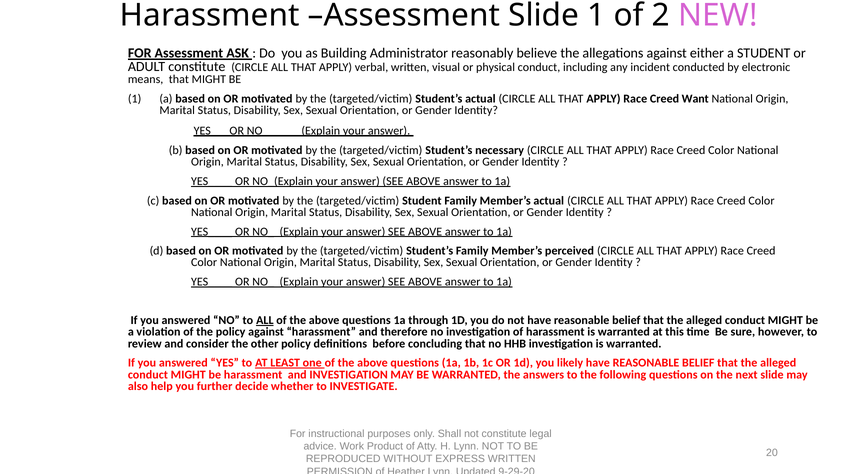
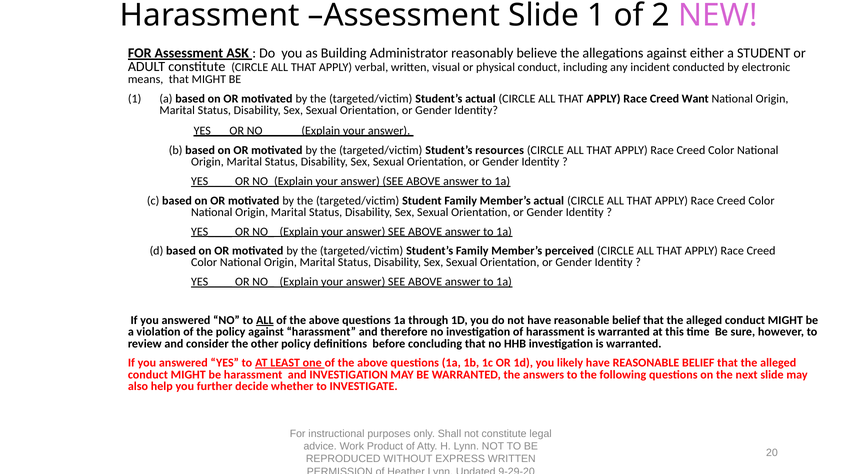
necessary: necessary -> resources
